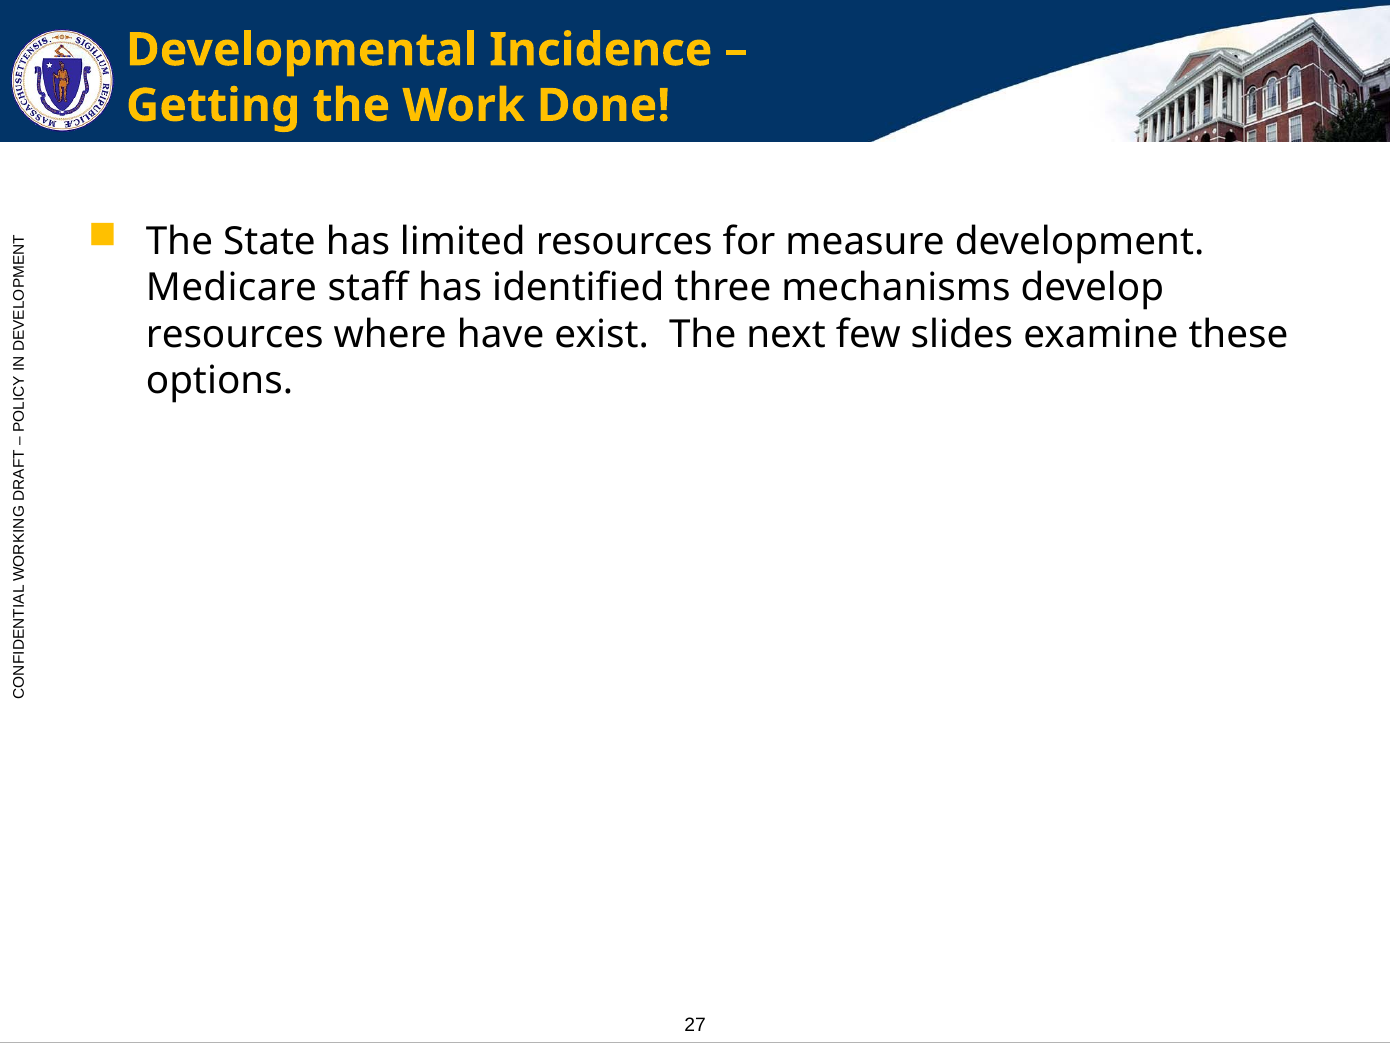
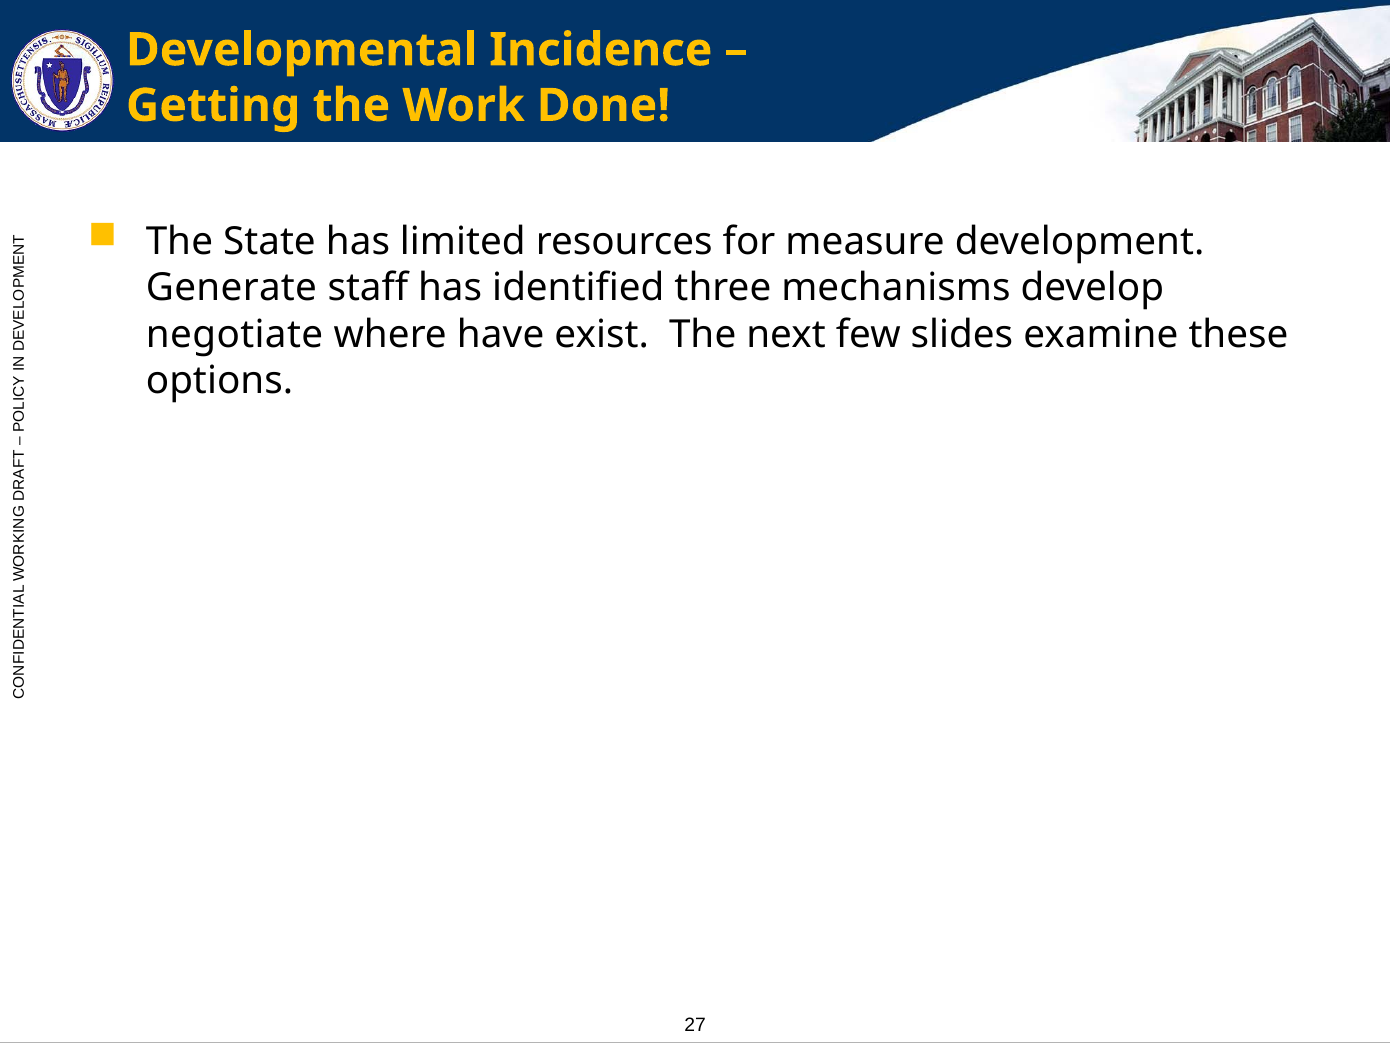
Medicare: Medicare -> Generate
resources at (235, 334): resources -> negotiate
